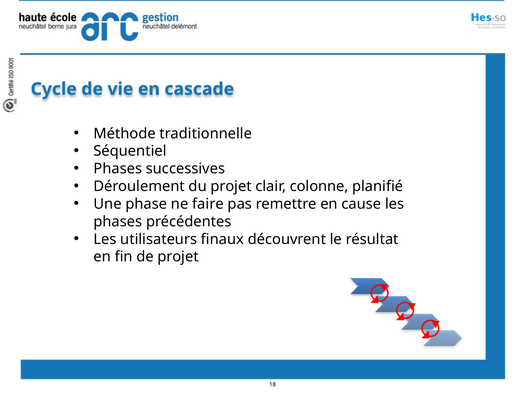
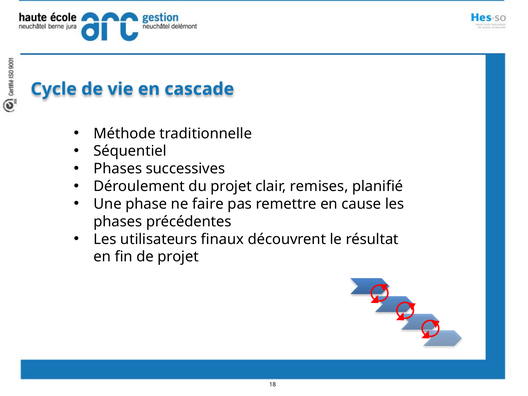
colonne: colonne -> remises
